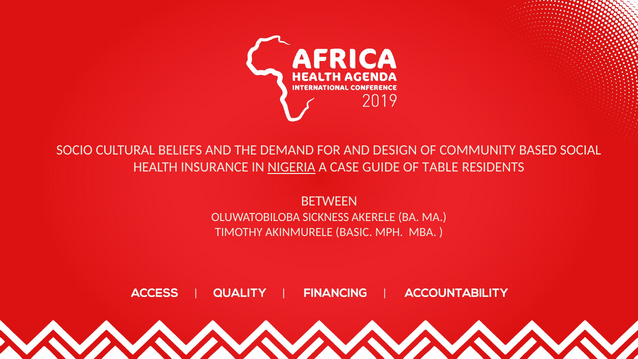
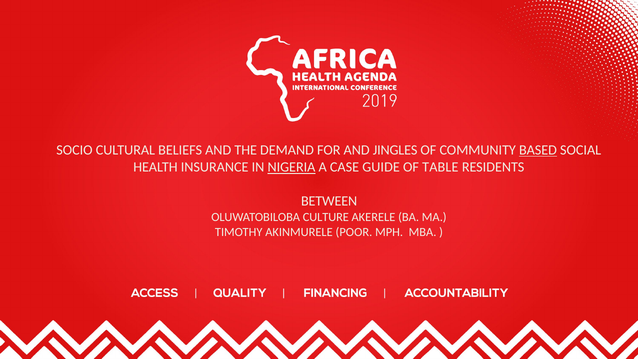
DESIGN: DESIGN -> JINGLES
BASED underline: none -> present
SICKNESS: SICKNESS -> CULTURE
BASIC: BASIC -> POOR
